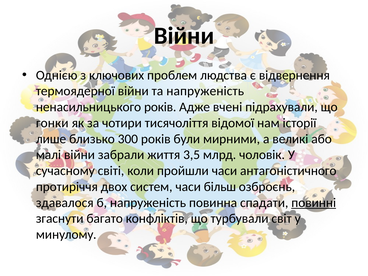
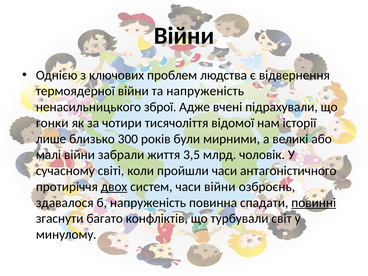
ненасильницького років: років -> зброї
двох underline: none -> present
часи більш: більш -> війни
